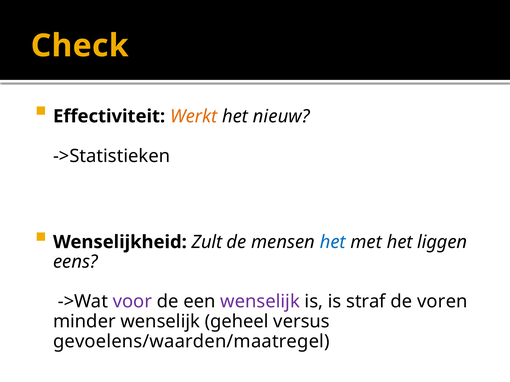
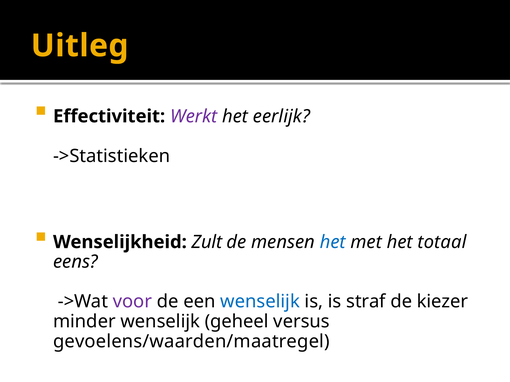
Check: Check -> Uitleg
Werkt colour: orange -> purple
nieuw: nieuw -> eerlijk
liggen: liggen -> totaal
wenselijk at (260, 302) colour: purple -> blue
voren: voren -> kiezer
